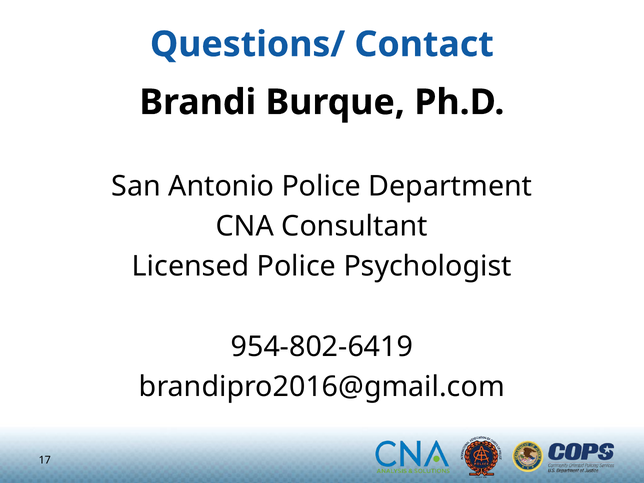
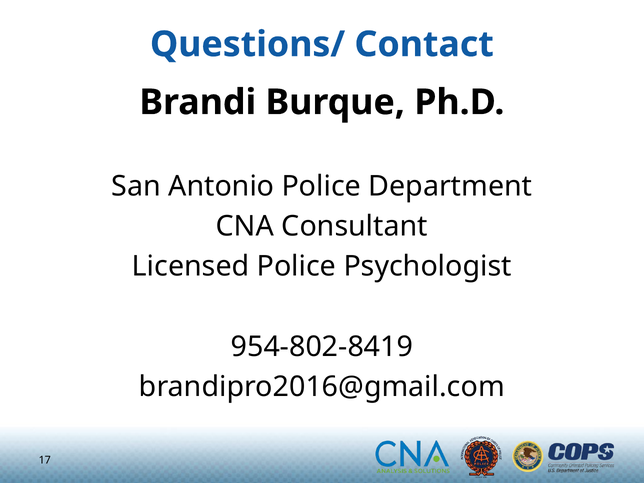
954-802-6419: 954-802-6419 -> 954-802-8419
